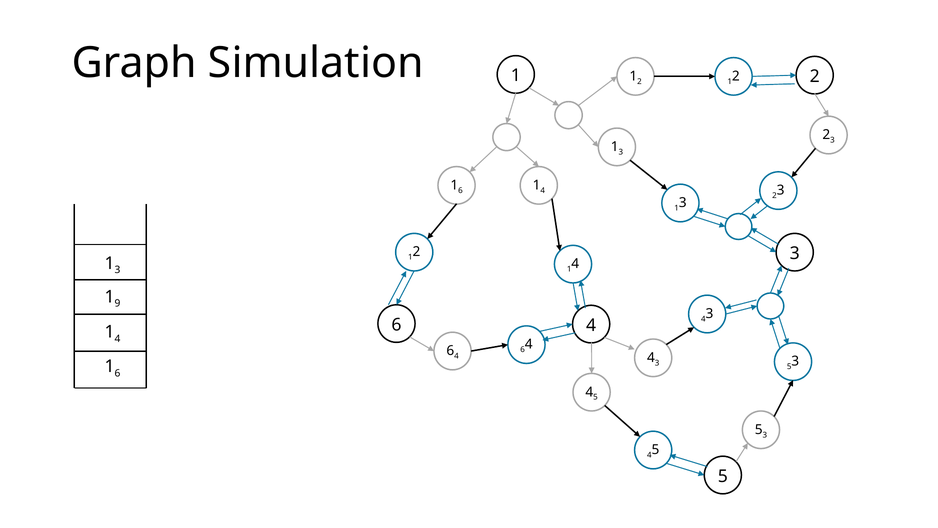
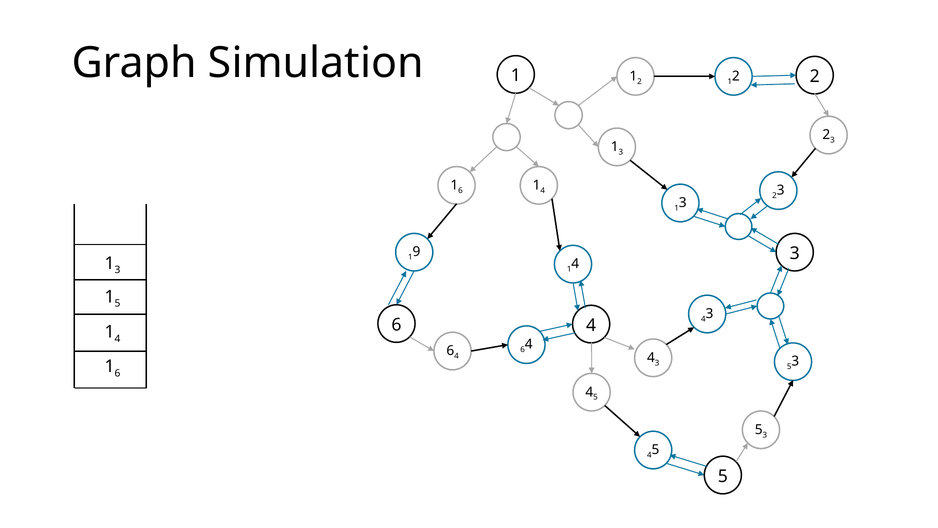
2 at (416, 252): 2 -> 9
1 9: 9 -> 5
